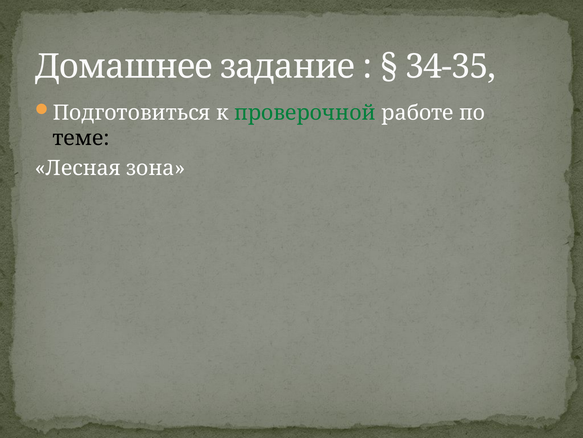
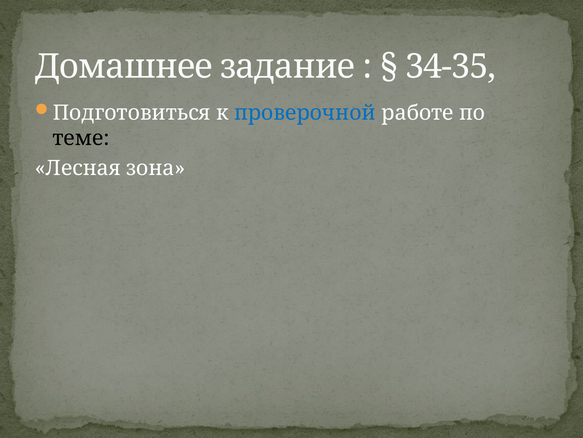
проверочной colour: green -> blue
